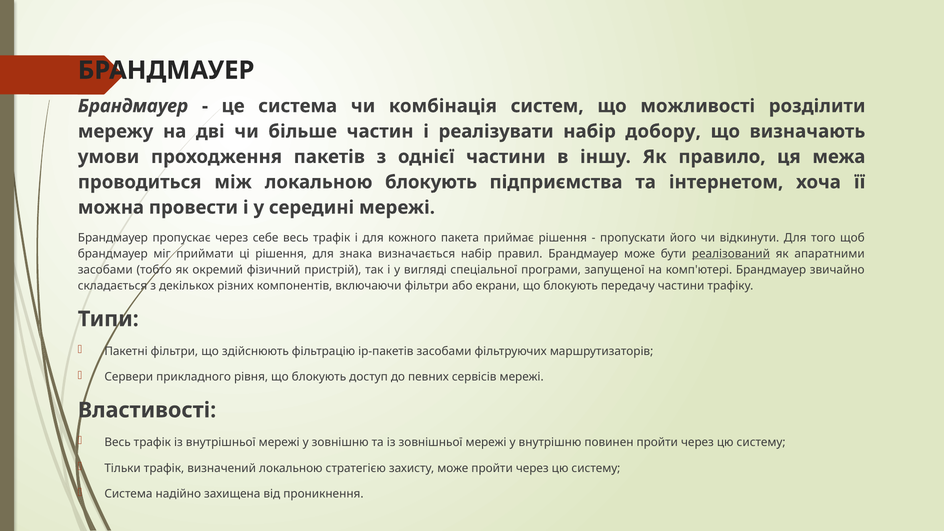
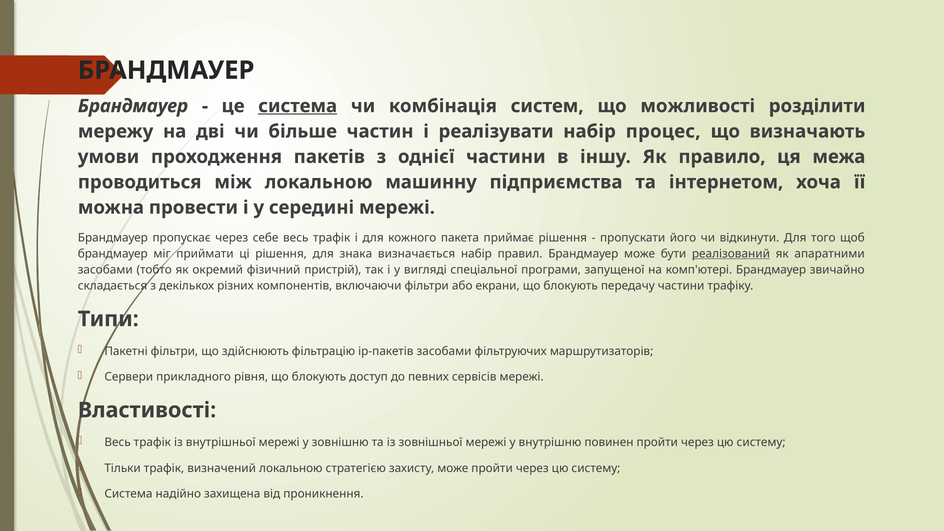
система at (298, 106) underline: none -> present
добору: добору -> процес
локальною блокують: блокують -> машинну
